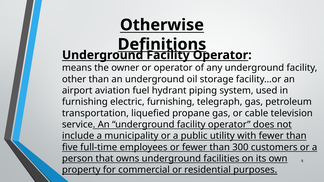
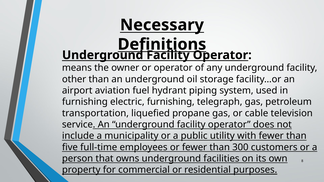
Otherwise: Otherwise -> Necessary
